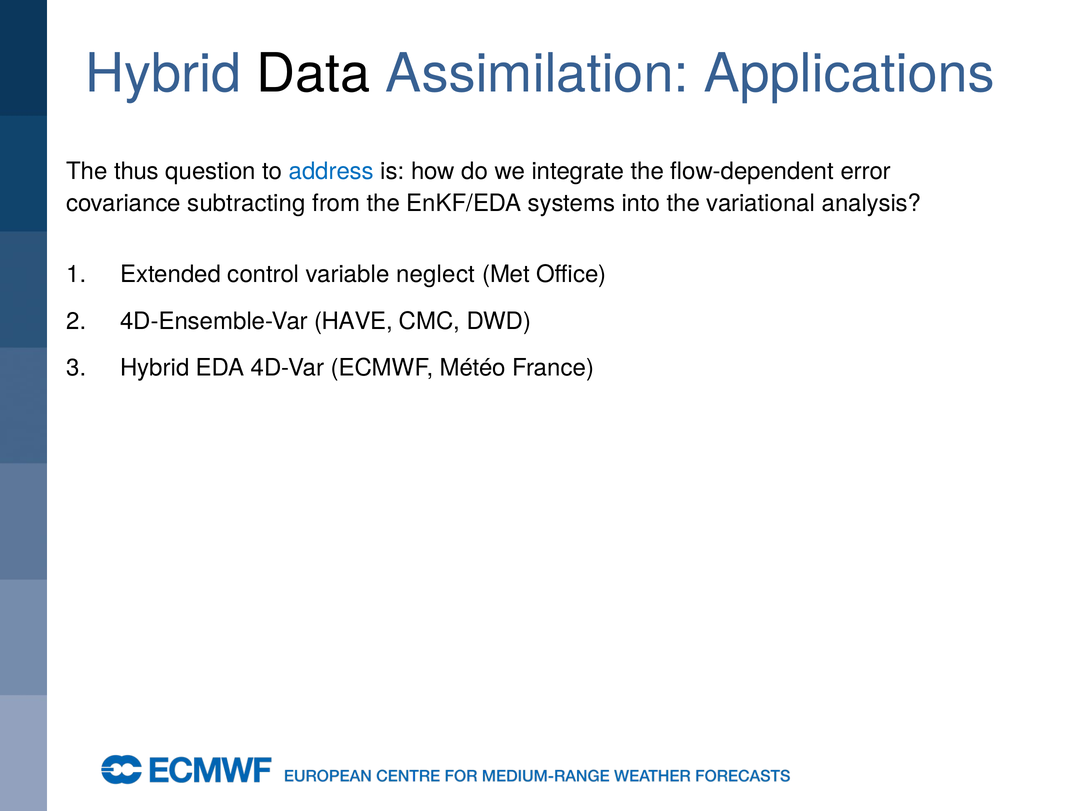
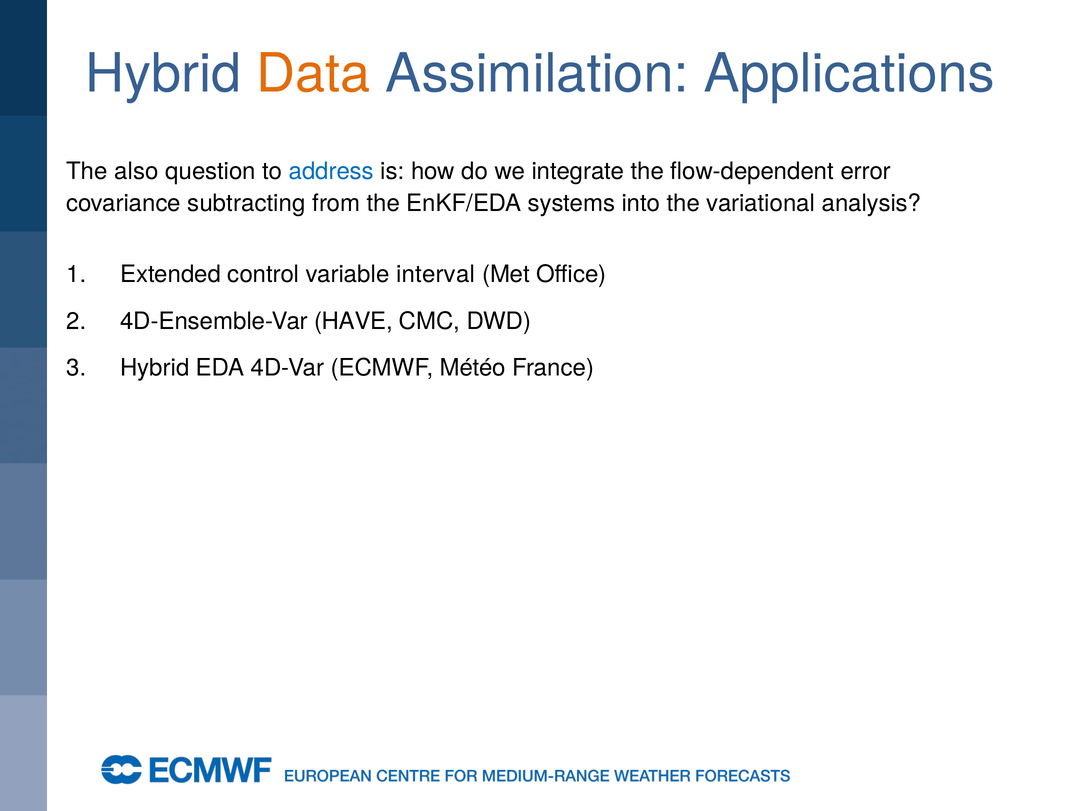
Data colour: black -> orange
thus: thus -> also
neglect: neglect -> interval
